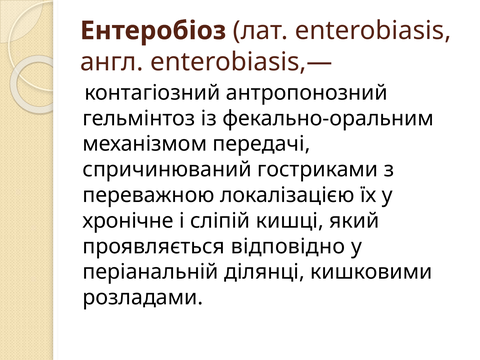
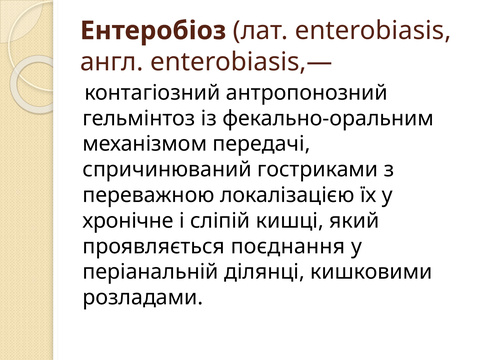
відповідно: відповідно -> поєднання
